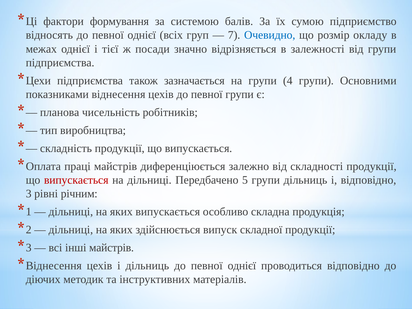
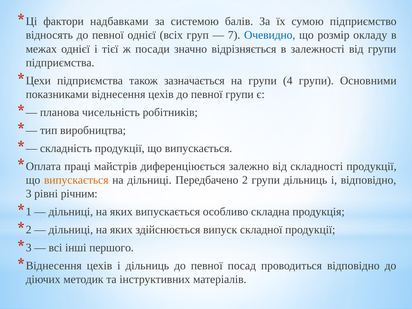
формування: формування -> надбавками
випускається at (76, 180) colour: red -> orange
5: 5 -> 2
інші майстрів: майстрів -> першого
дільниць до певної однієї: однієї -> посад
